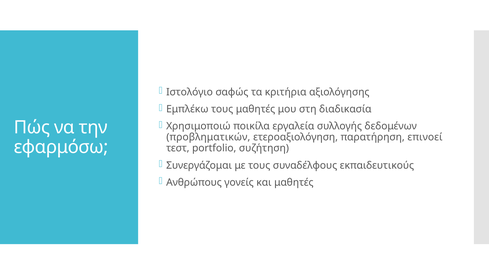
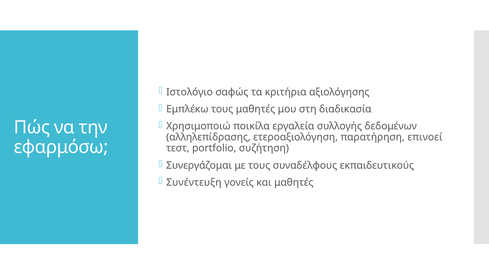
προβληματικών: προβληματικών -> αλληλεπίδρασης
Ανθρώπους: Ανθρώπους -> Συνέντευξη
